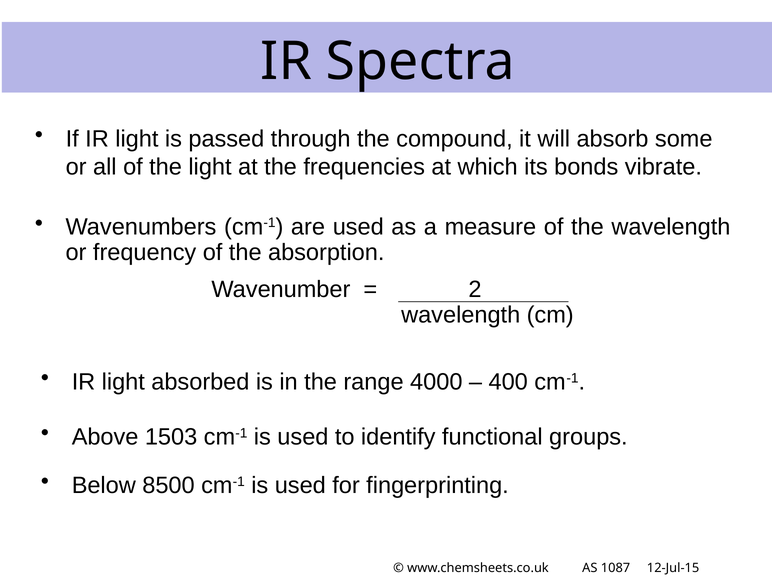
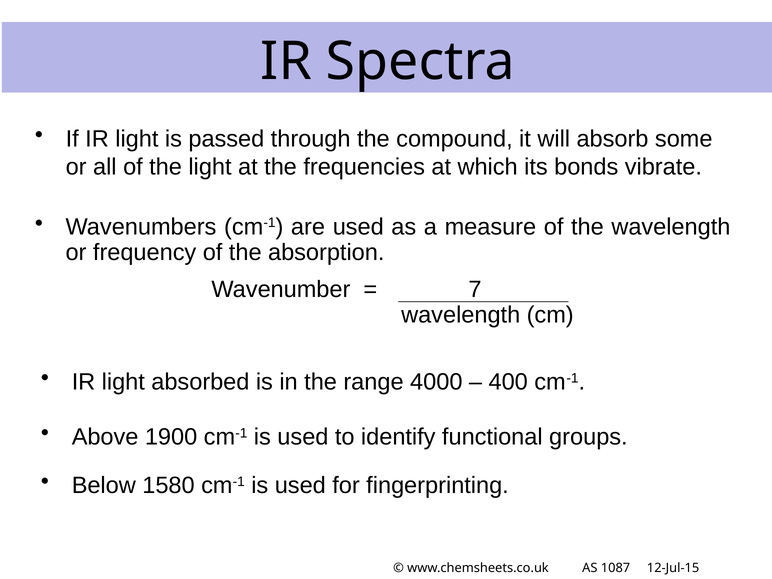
2: 2 -> 7
1503: 1503 -> 1900
8500: 8500 -> 1580
